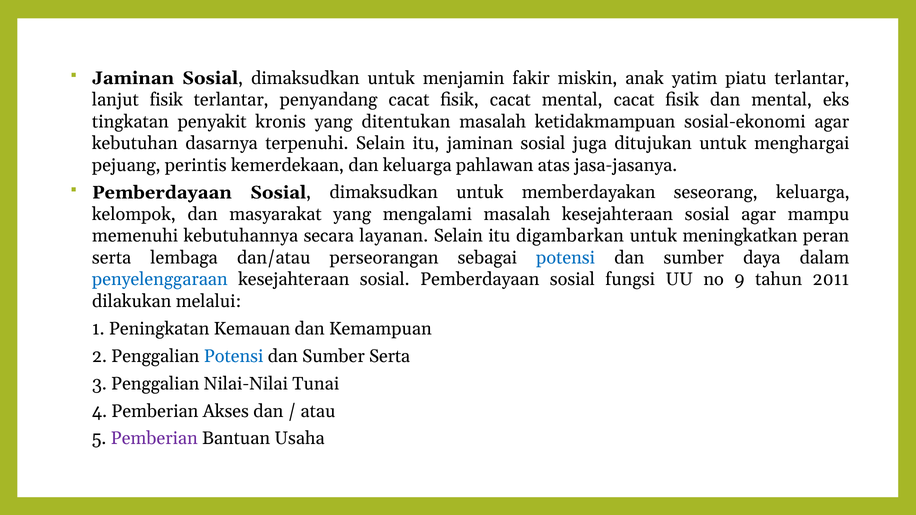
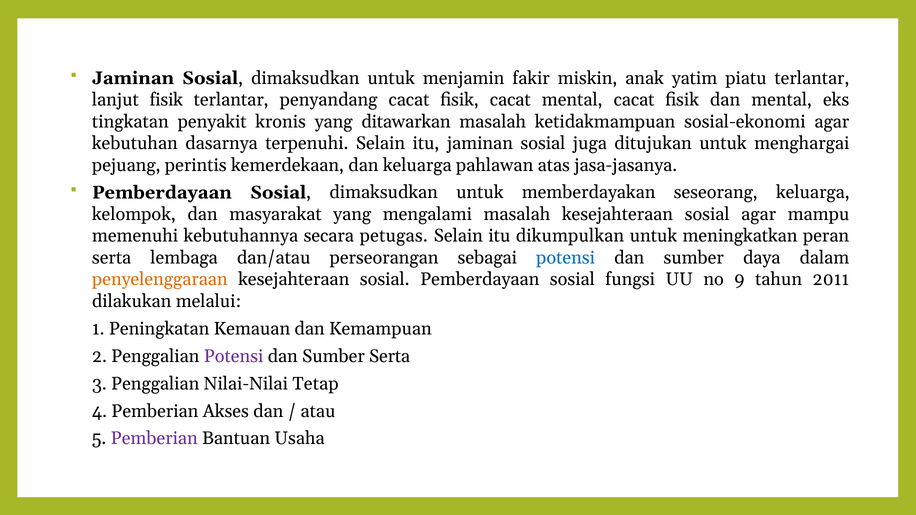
ditentukan: ditentukan -> ditawarkan
layanan: layanan -> petugas
digambarkan: digambarkan -> dikumpulkan
penyelenggaraan colour: blue -> orange
Potensi at (234, 356) colour: blue -> purple
Tunai: Tunai -> Tetap
